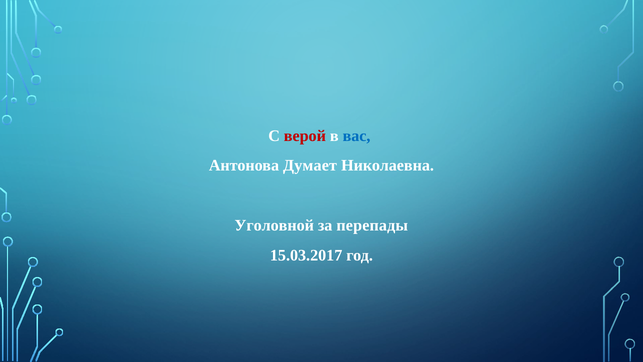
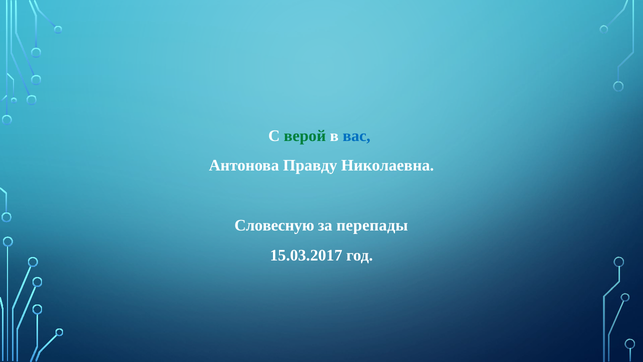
верой colour: red -> green
Думает: Думает -> Правду
Уголовной: Уголовной -> Словесную
